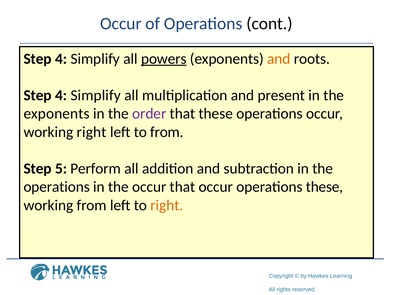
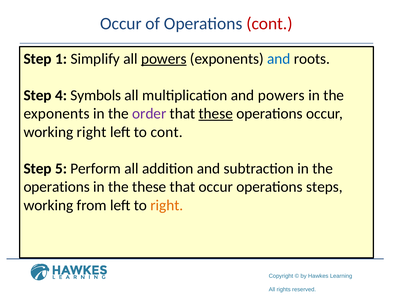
cont at (269, 23) colour: black -> red
4 at (61, 59): 4 -> 1
and at (279, 59) colour: orange -> blue
Simplify at (96, 95): Simplify -> Symbols
and present: present -> powers
these at (216, 114) underline: none -> present
to from: from -> cont
the occur: occur -> these
operations these: these -> steps
